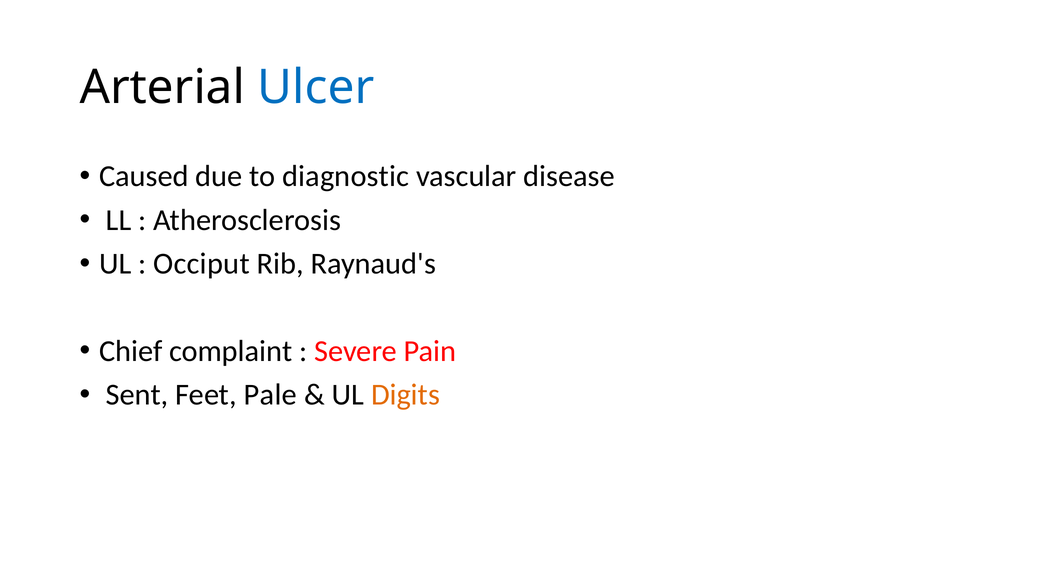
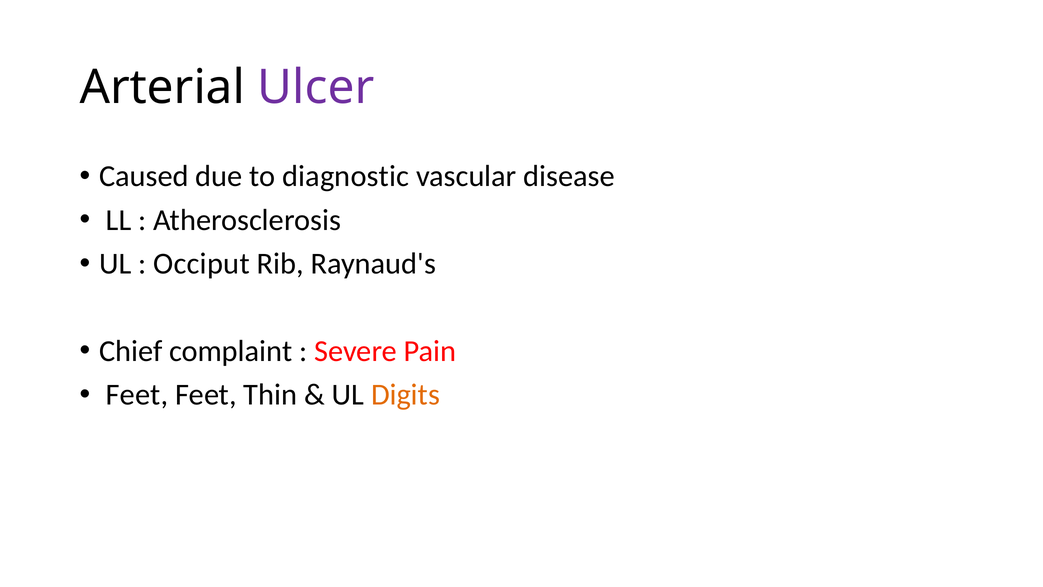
Ulcer colour: blue -> purple
Sent at (137, 395): Sent -> Feet
Pale: Pale -> Thin
